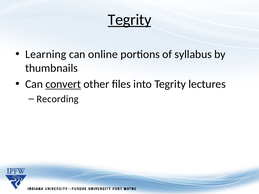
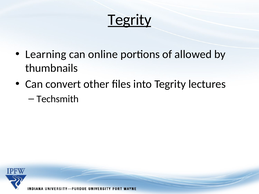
syllabus: syllabus -> allowed
convert underline: present -> none
Recording: Recording -> Techsmith
